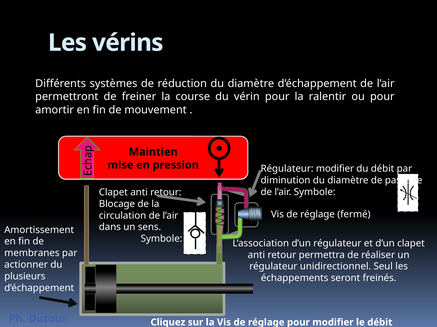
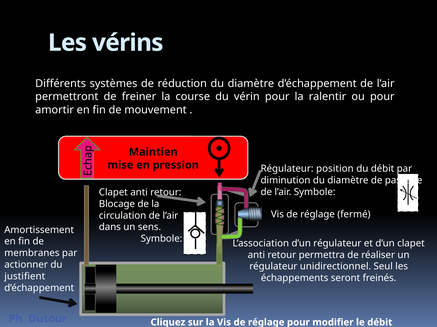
Régulateur modifier: modifier -> position
plusieurs: plusieurs -> justifient
